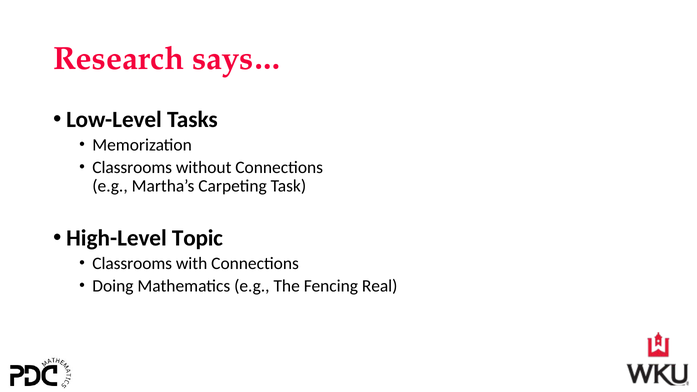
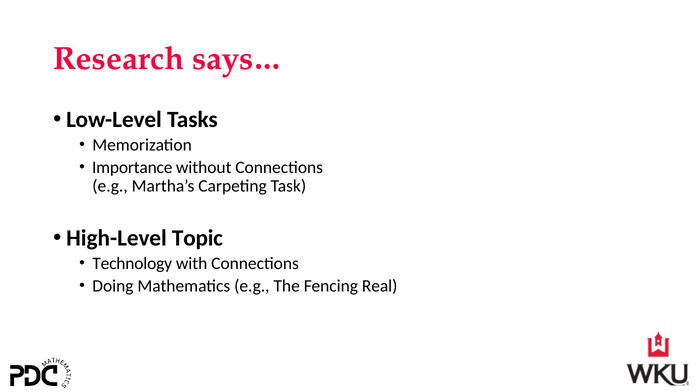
Classrooms at (132, 167): Classrooms -> Importance
Classrooms at (132, 264): Classrooms -> Technology
